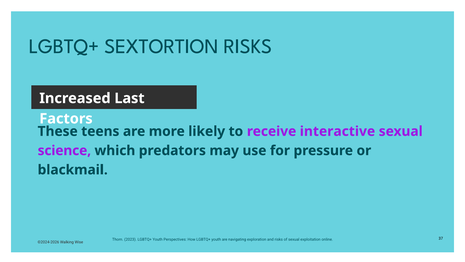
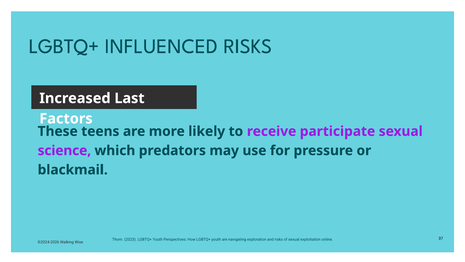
SEXTORTION: SEXTORTION -> INFLUENCED
interactive: interactive -> participate
